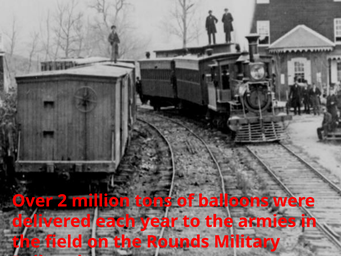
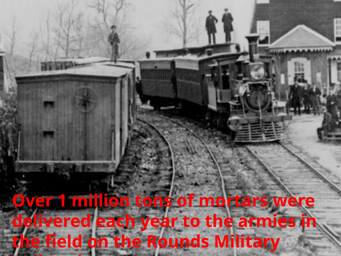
2: 2 -> 1
balloons: balloons -> mortars
